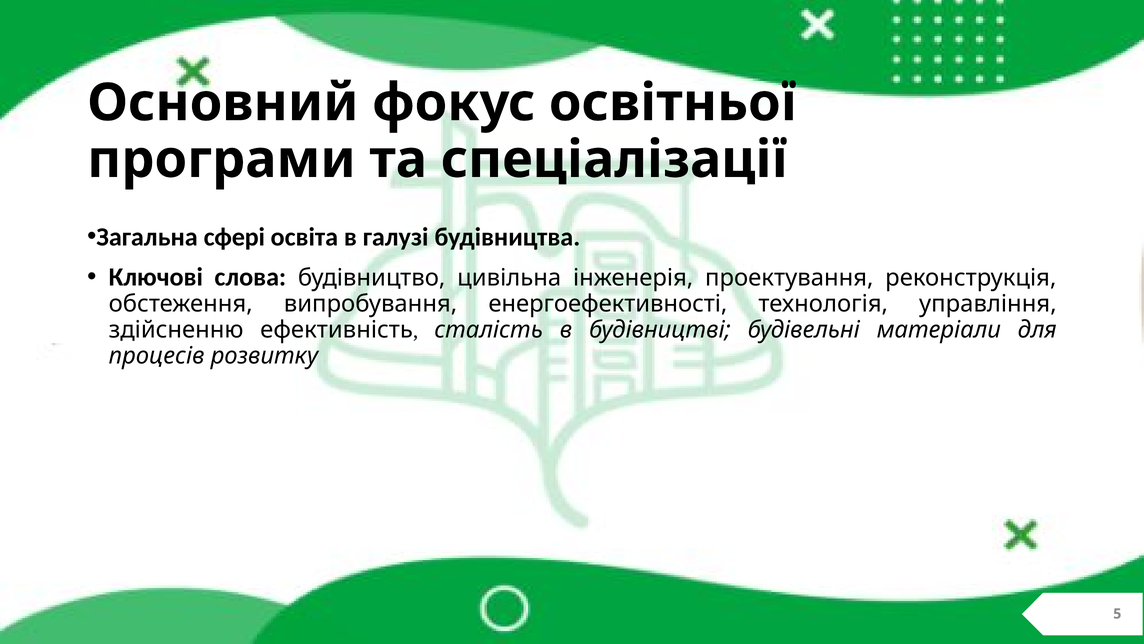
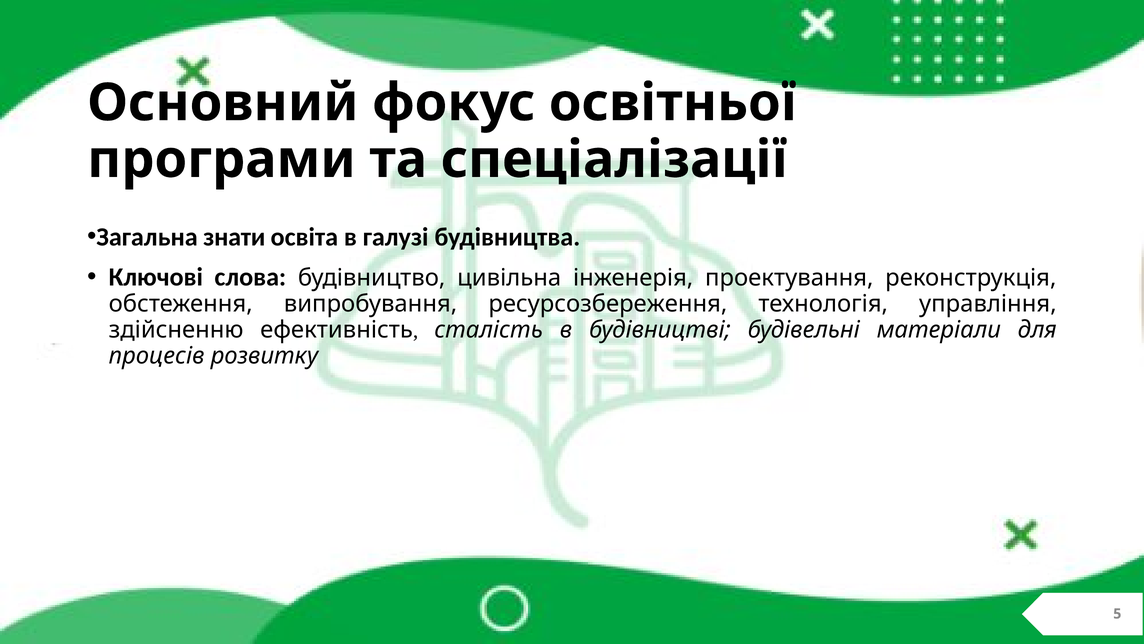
сфері: сфері -> знати
енергоефективності: енергоефективності -> ресурсозбереження
